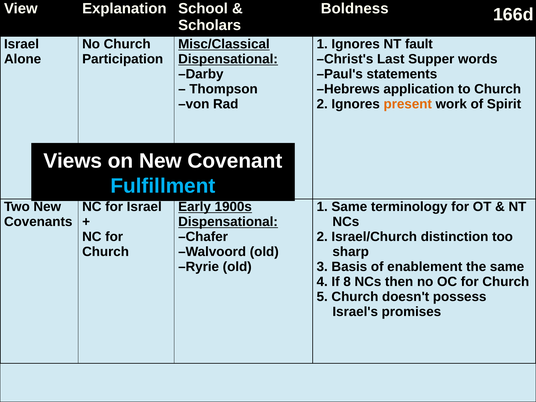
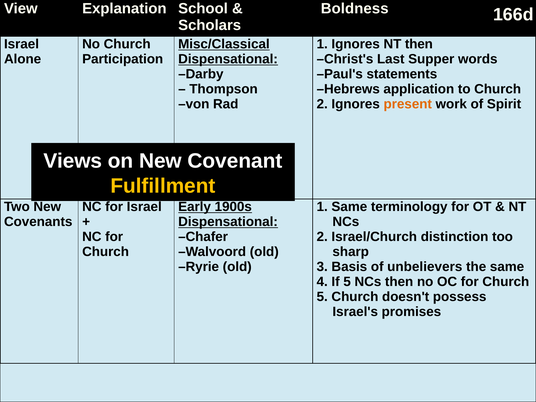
NT fault: fault -> then
Fulfillment colour: light blue -> yellow
enablement: enablement -> unbelievers
If 8: 8 -> 5
